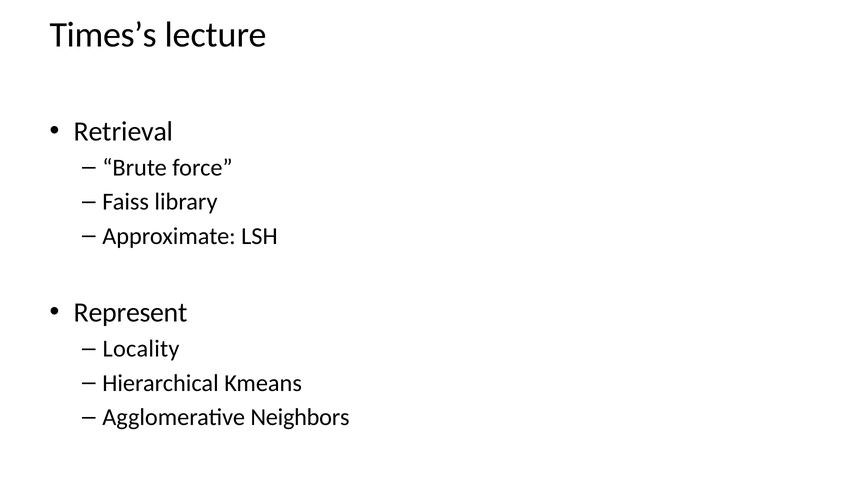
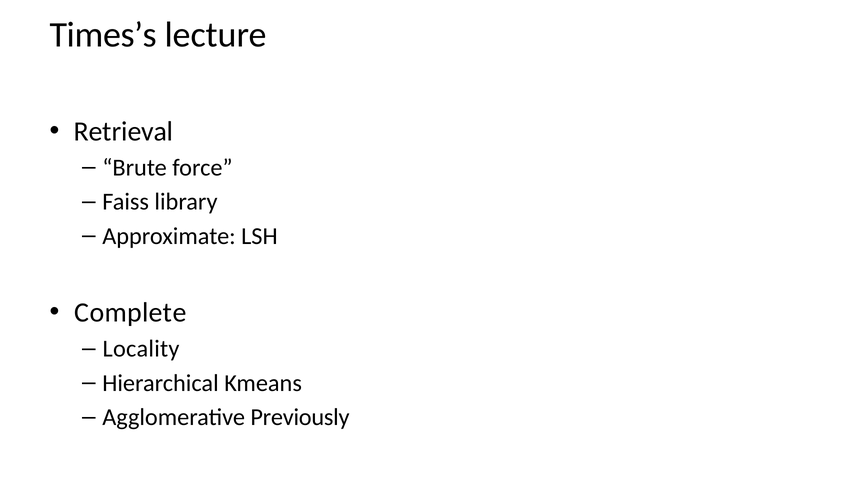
Represent: Represent -> Complete
Neighbors: Neighbors -> Previously
